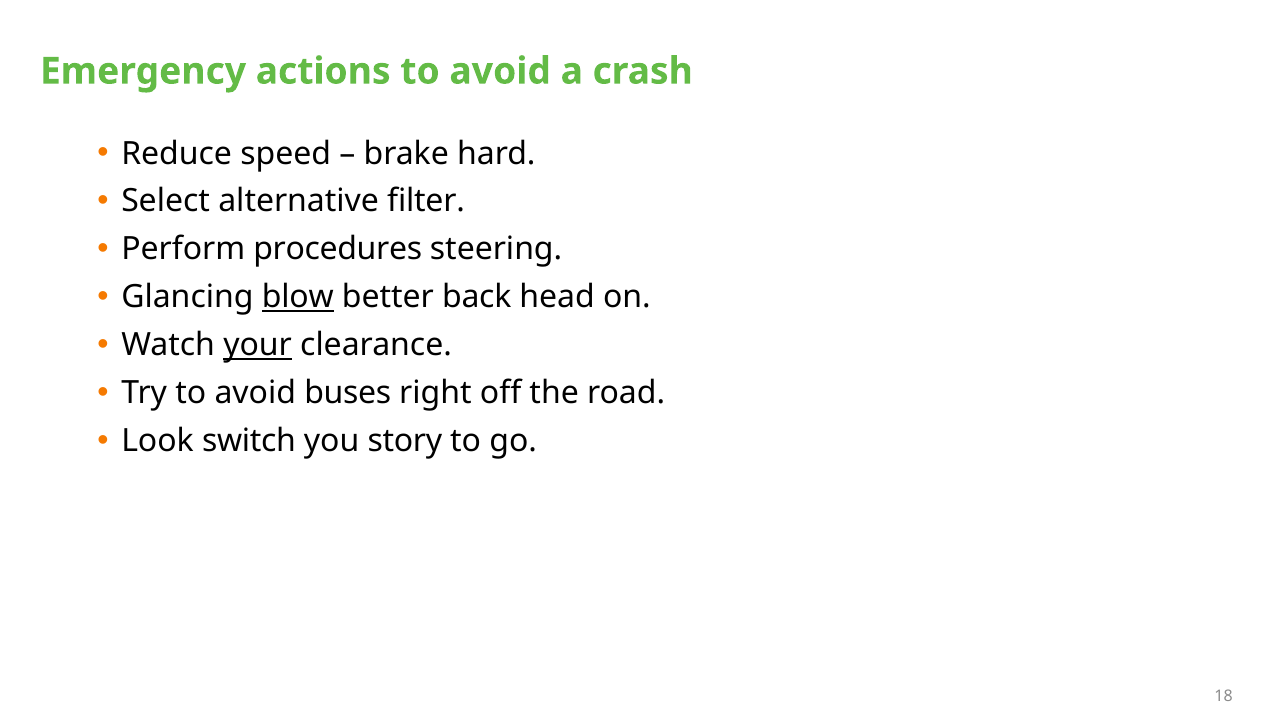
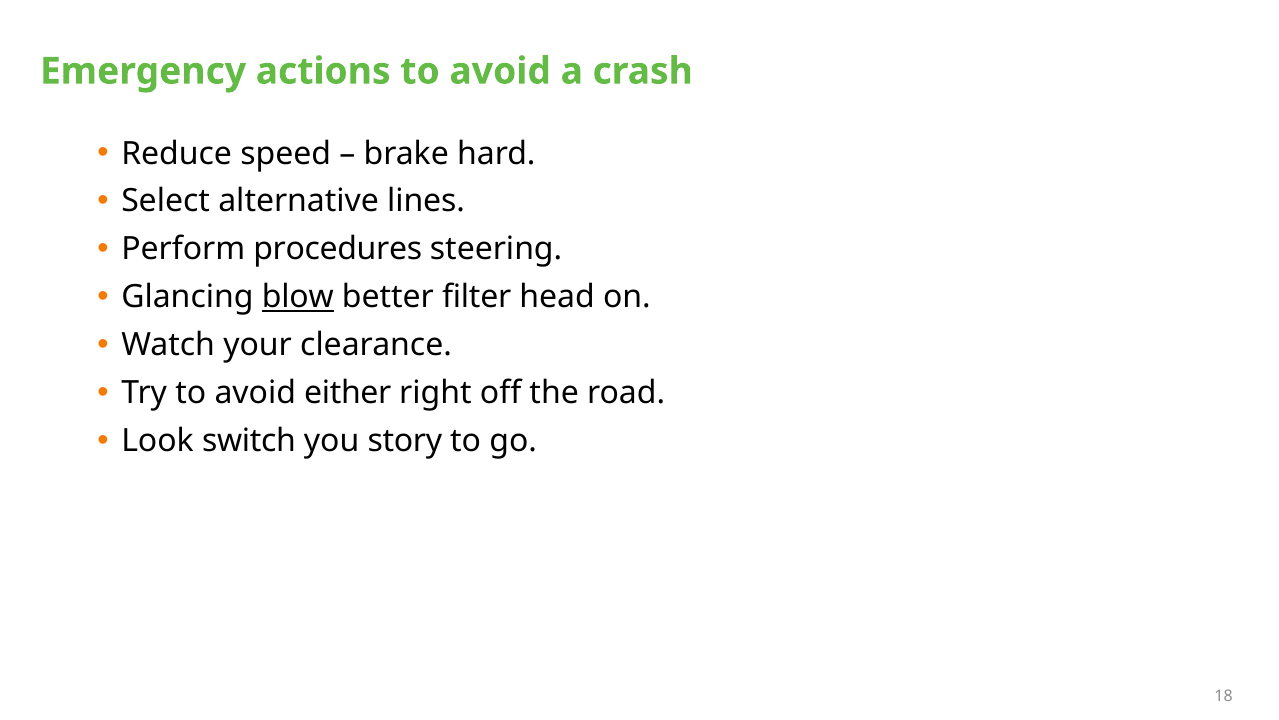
filter: filter -> lines
back: back -> filter
your underline: present -> none
buses: buses -> either
